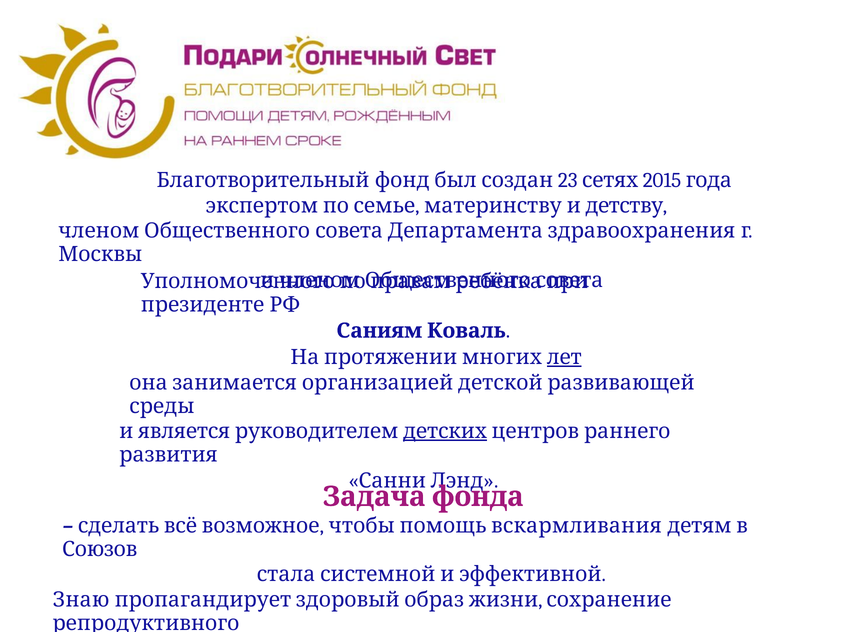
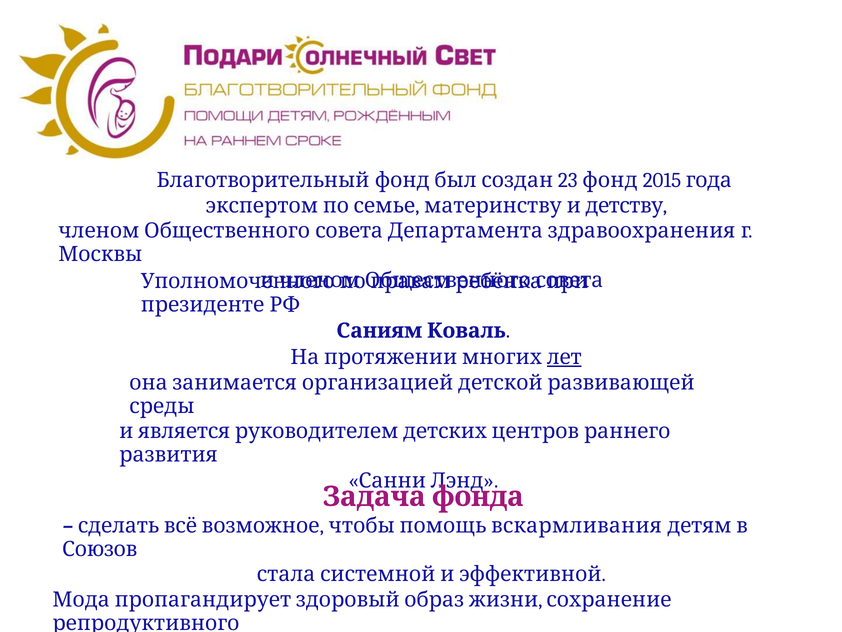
23 сетях: сетях -> фонд
детских underline: present -> none
Знаю: Знаю -> Мода
